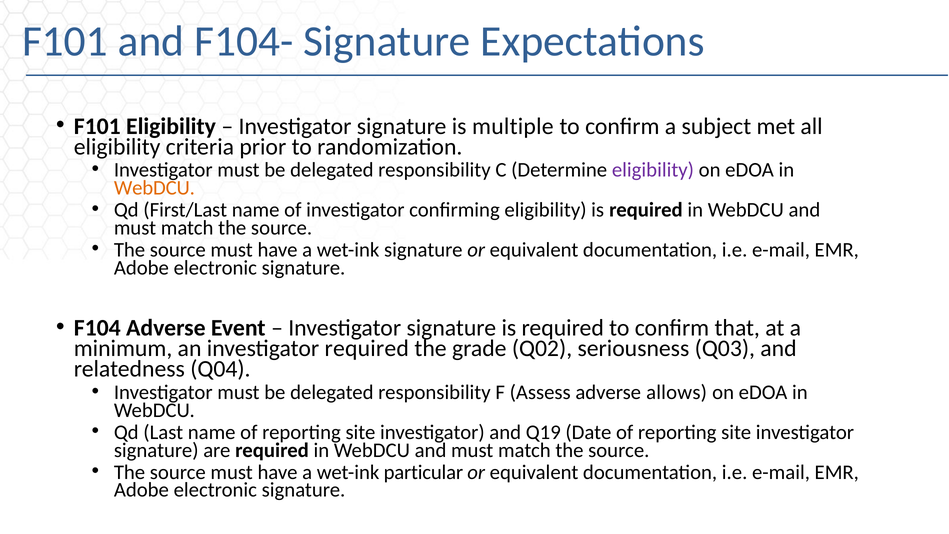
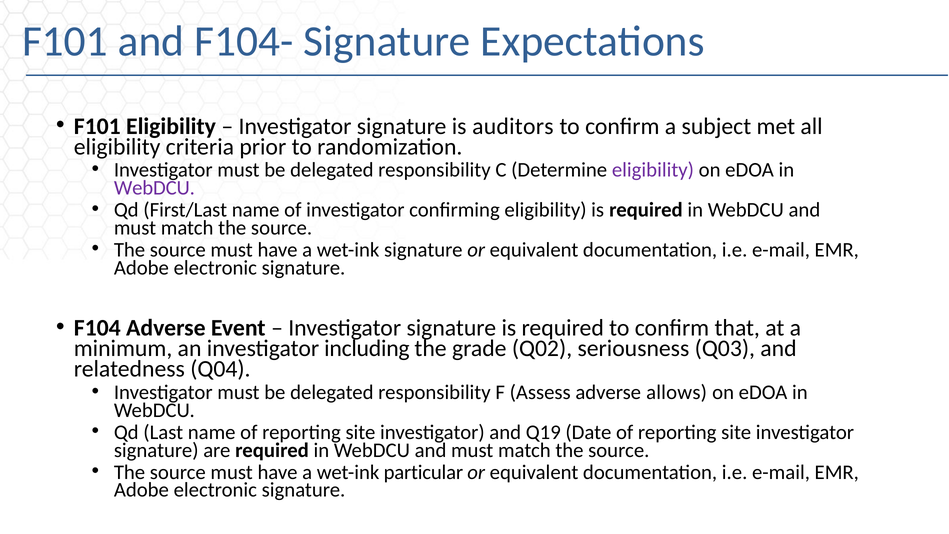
multiple: multiple -> auditors
WebDCU at (154, 188) colour: orange -> purple
investigator required: required -> including
